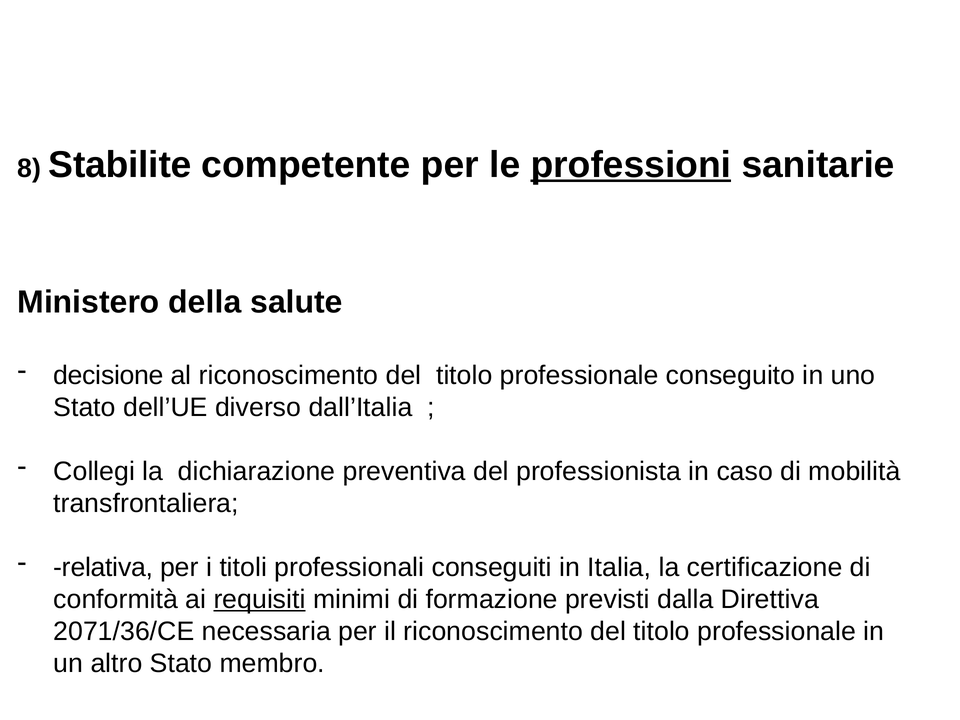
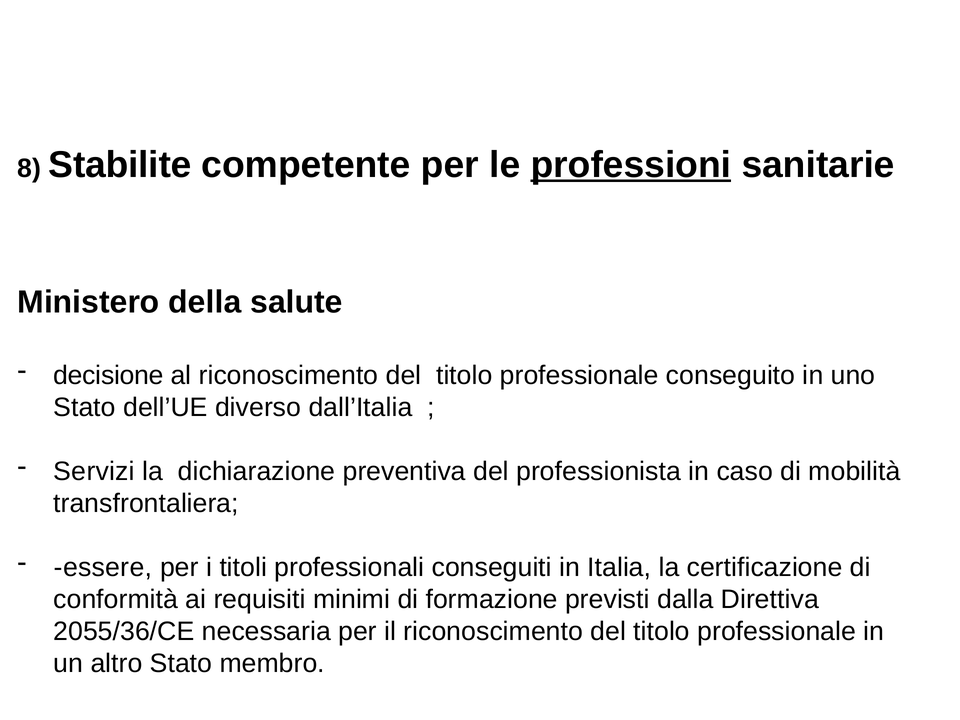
Collegi: Collegi -> Servizi
relativa: relativa -> essere
requisiti underline: present -> none
2071/36/CE: 2071/36/CE -> 2055/36/CE
